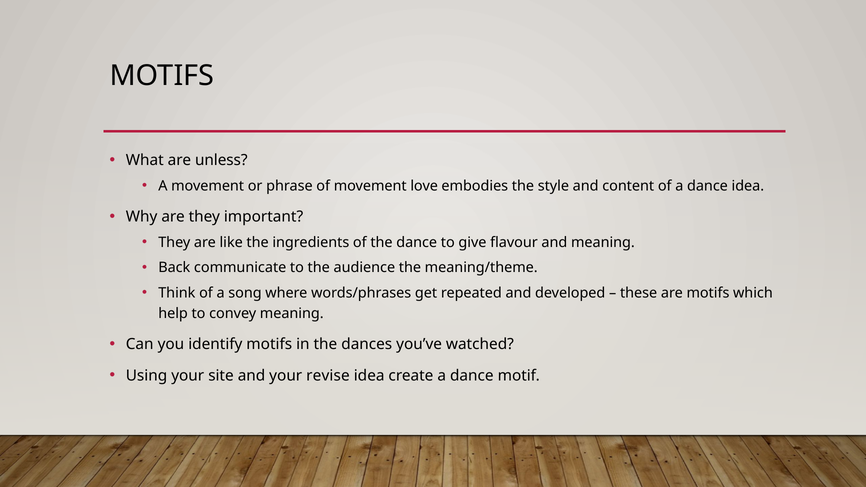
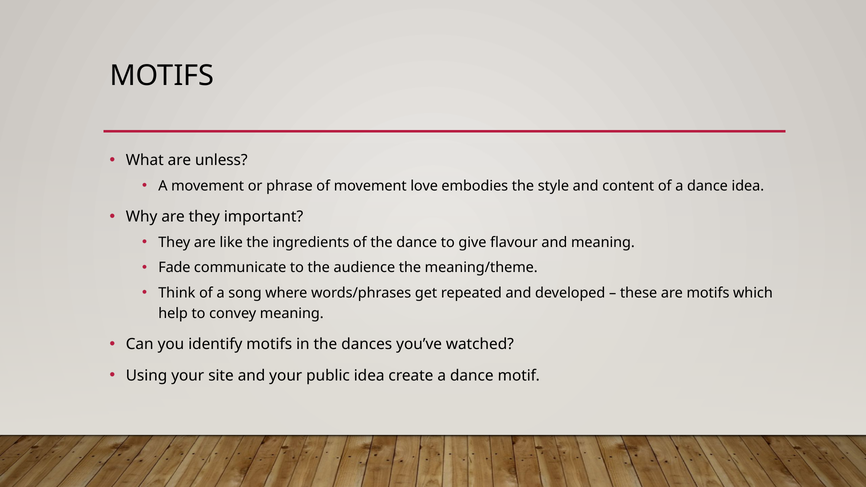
Back: Back -> Fade
revise: revise -> public
